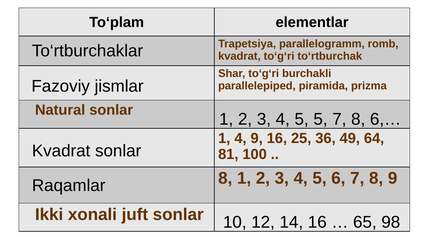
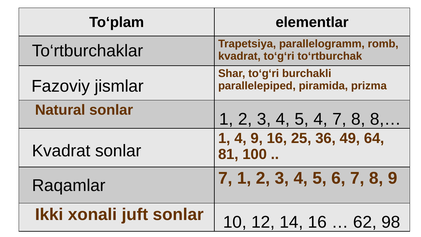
5 5: 5 -> 4
6,…: 6,… -> 8,…
8 at (225, 178): 8 -> 7
65: 65 -> 62
